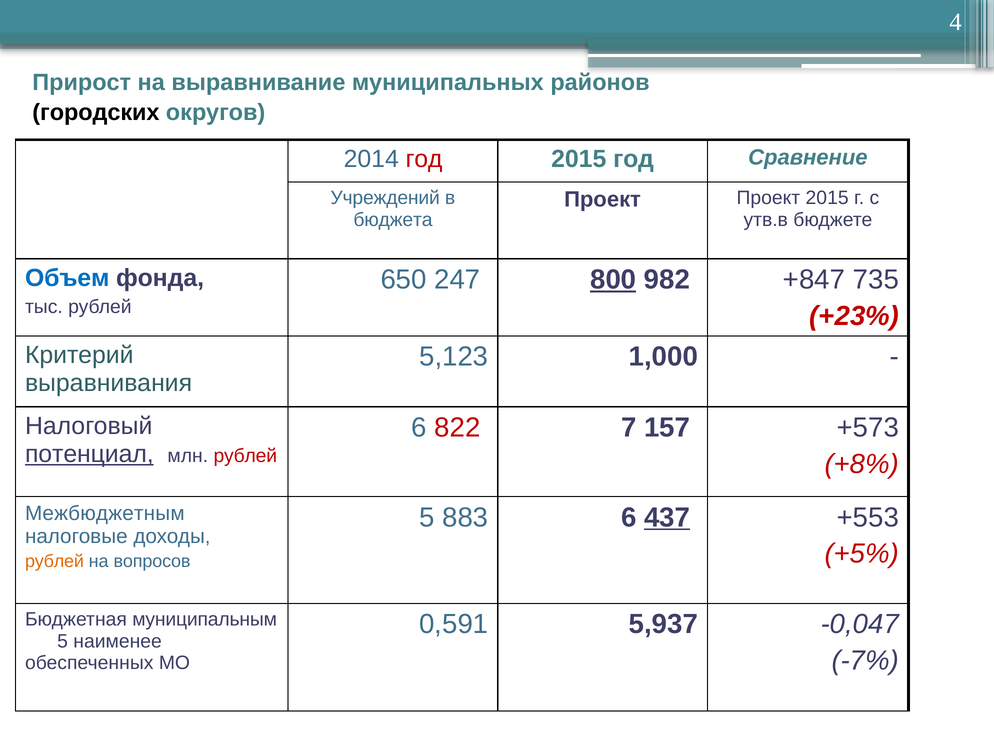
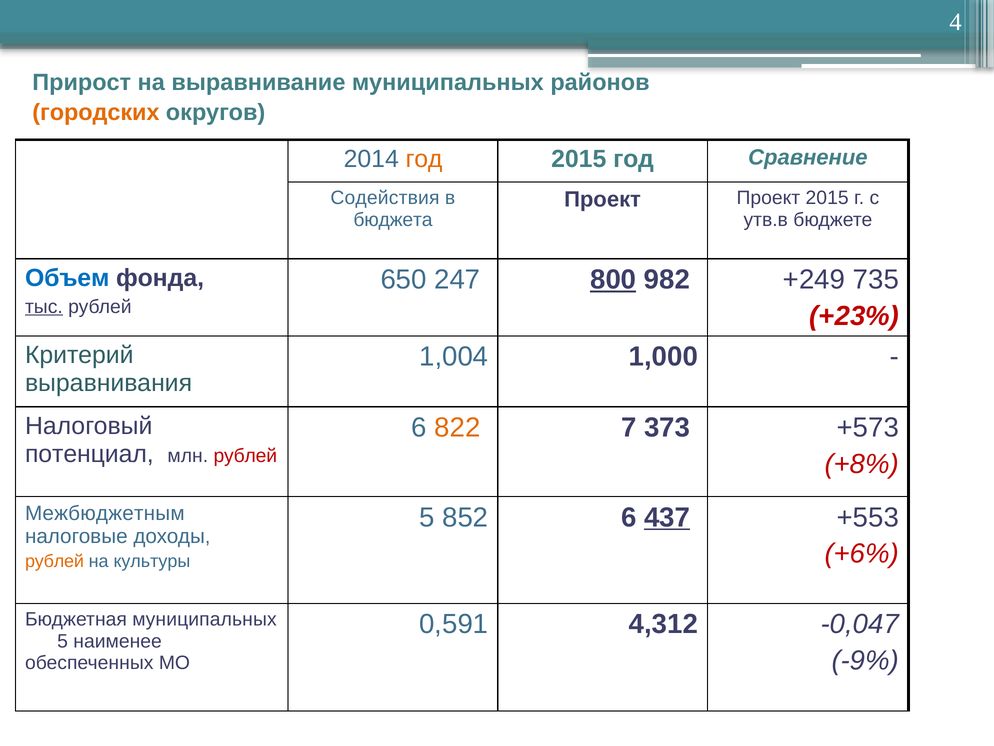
городских colour: black -> orange
год at (424, 159) colour: red -> orange
Учреждений: Учреждений -> Содействия
+847: +847 -> +249
тыс underline: none -> present
5,123: 5,123 -> 1,004
822 colour: red -> orange
157: 157 -> 373
потенциал underline: present -> none
883: 883 -> 852
+5%: +5% -> +6%
вопросов: вопросов -> культуры
Бюджетная муниципальным: муниципальным -> муниципальных
5,937: 5,937 -> 4,312
-7%: -7% -> -9%
